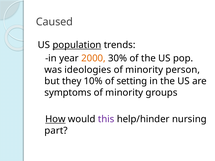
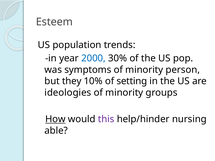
Caused: Caused -> Esteem
population underline: present -> none
2000 colour: orange -> blue
ideologies: ideologies -> symptoms
symptoms: symptoms -> ideologies
part: part -> able
